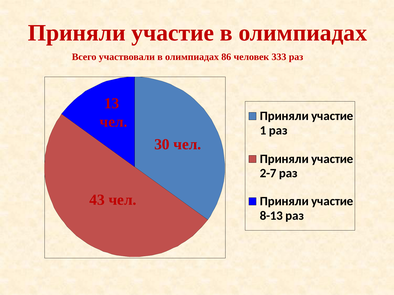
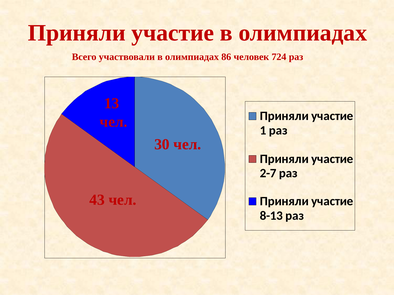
333: 333 -> 724
